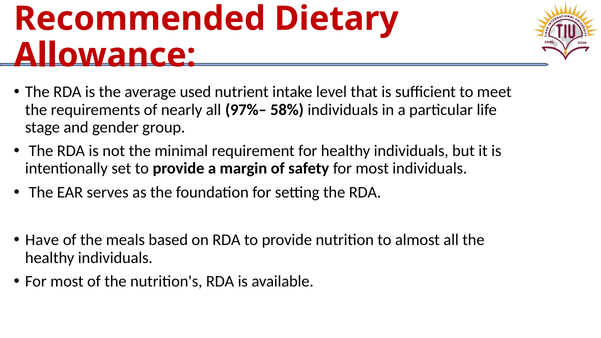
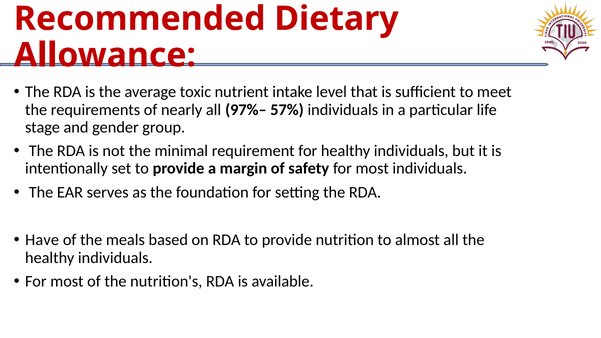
used: used -> toxic
58%: 58% -> 57%
